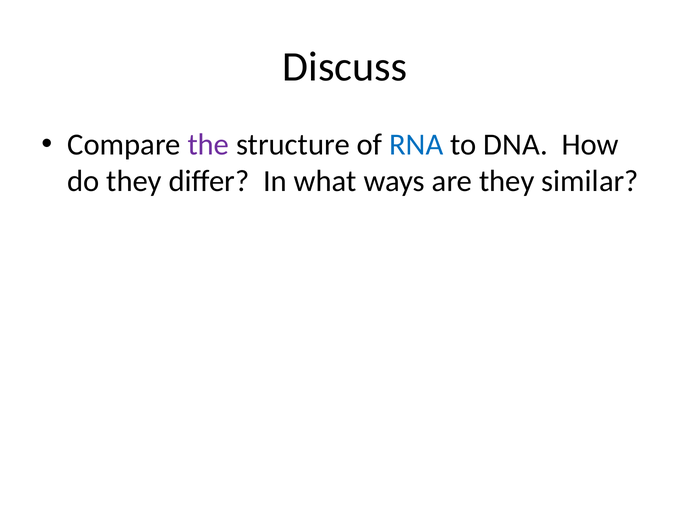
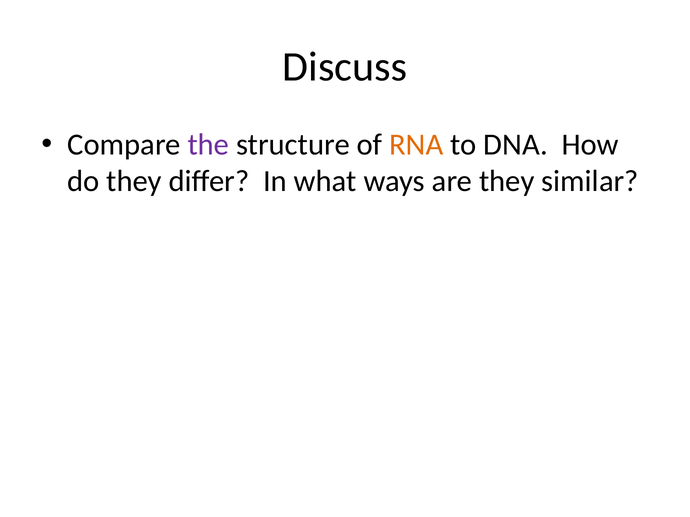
RNA colour: blue -> orange
